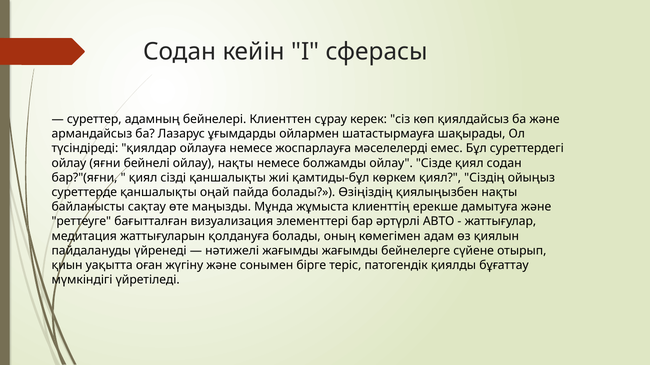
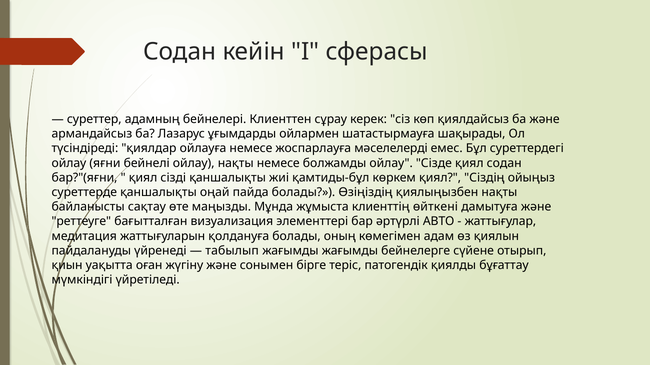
ерекше: ерекше -> өйткені
нәтижелі: нәтижелі -> табылып
